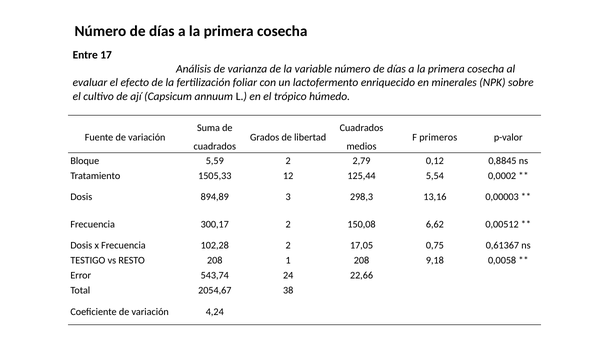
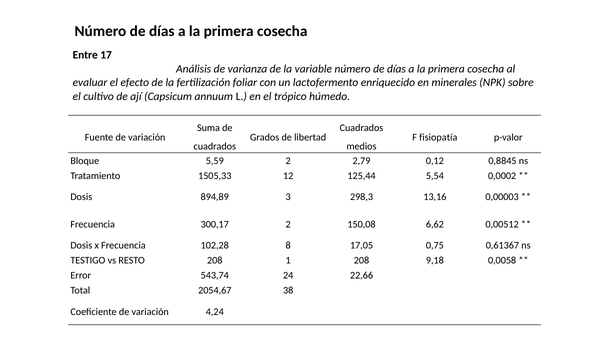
primeros: primeros -> fisiopatía
102,28 2: 2 -> 8
